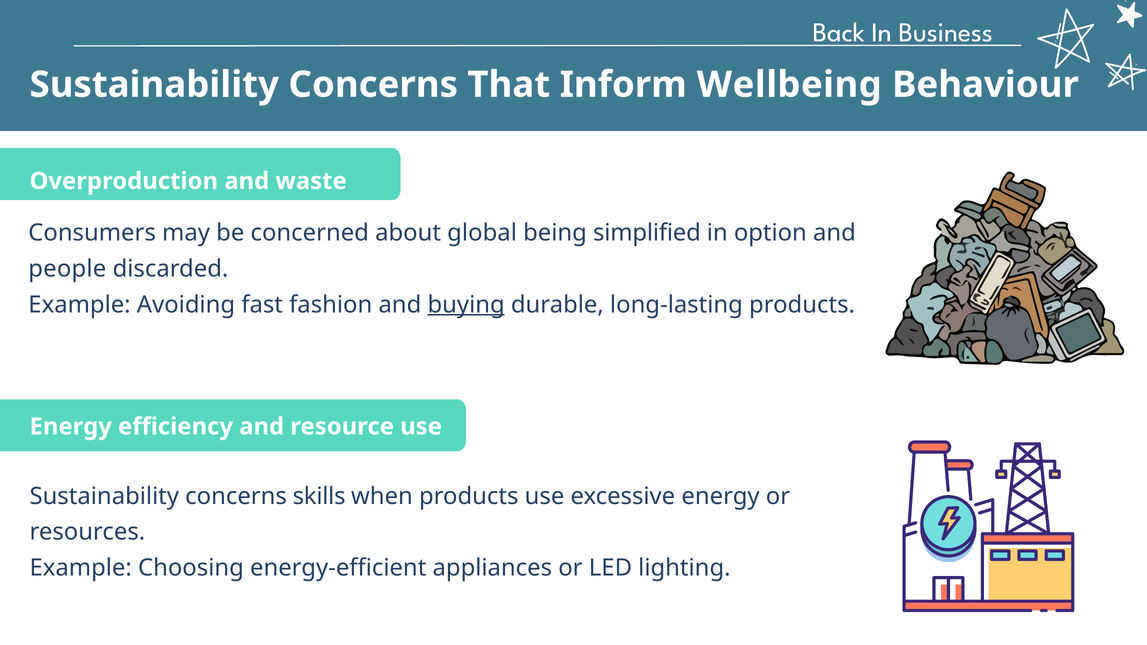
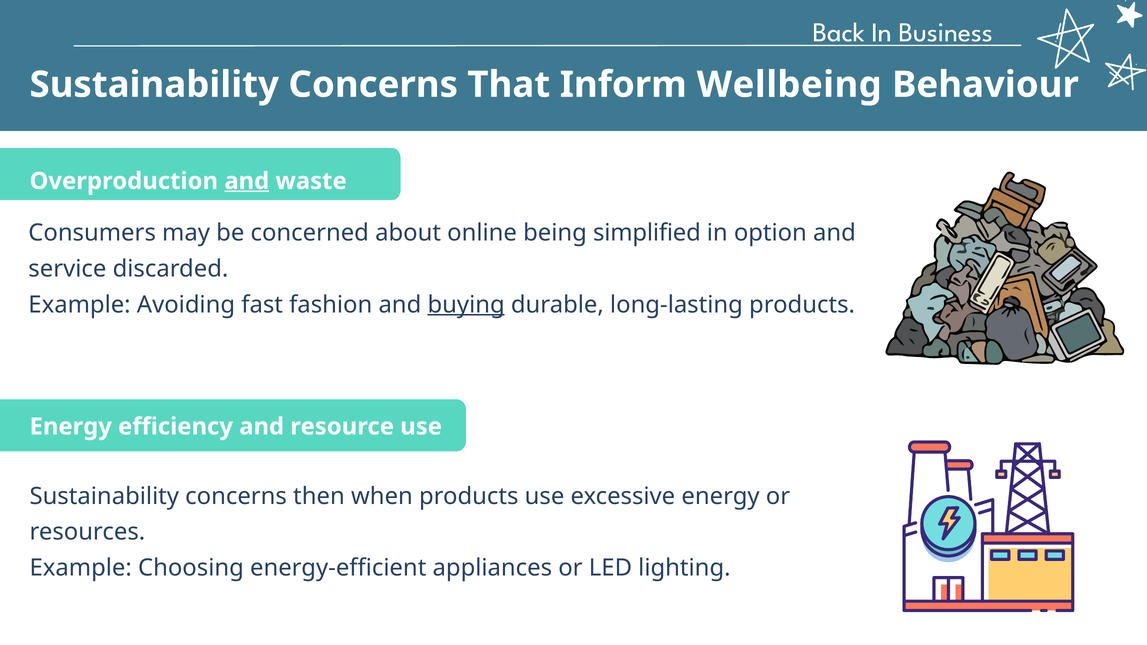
and at (247, 181) underline: none -> present
global: global -> online
people: people -> service
skills: skills -> then
